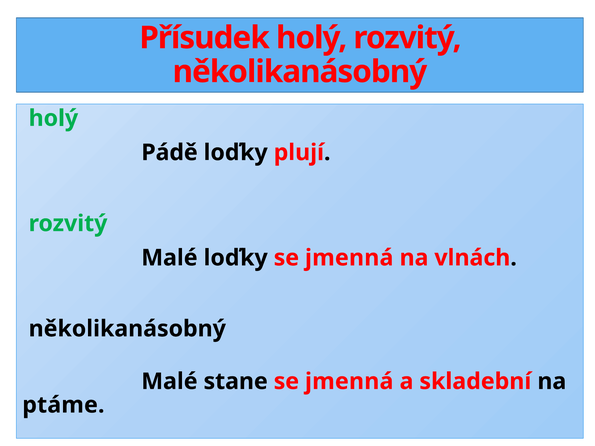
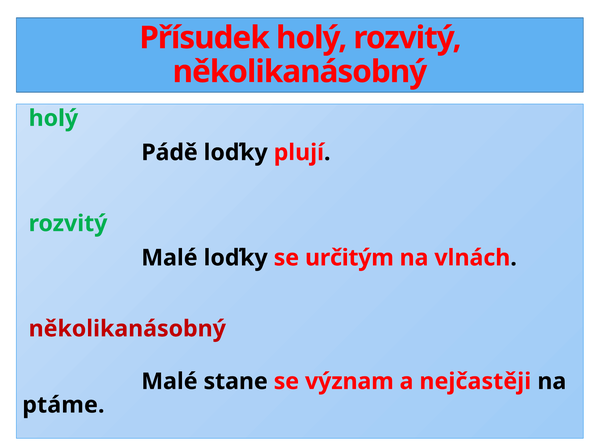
loďky se jmenná: jmenná -> určitým
několikanásobný at (127, 329) colour: black -> red
jmenná at (349, 382): jmenná -> význam
skladební: skladební -> nejčastěji
